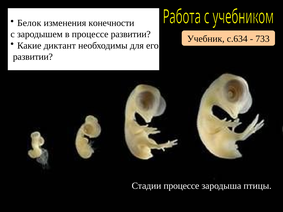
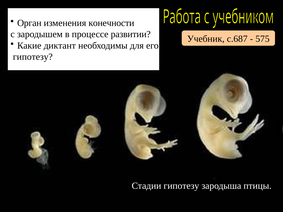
Белок: Белок -> Орган
с.634: с.634 -> с.687
733: 733 -> 575
развитии at (33, 57): развитии -> гипотезу
Стадии процессе: процессе -> гипотезу
